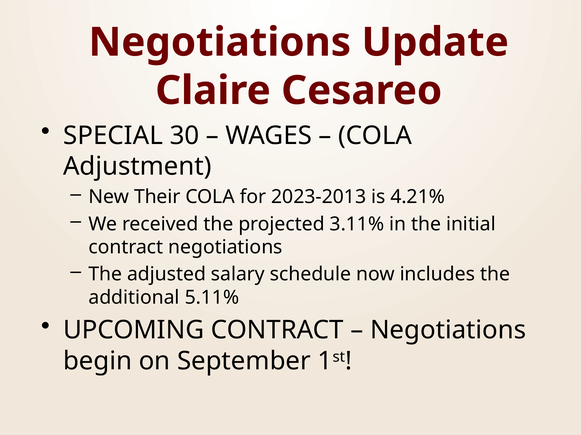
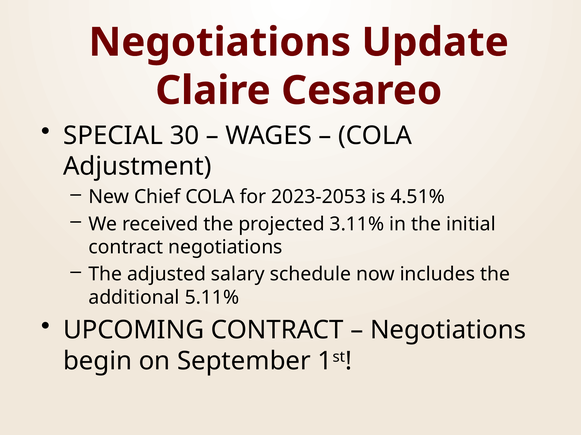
Their: Their -> Chief
2023-2013: 2023-2013 -> 2023-2053
4.21%: 4.21% -> 4.51%
